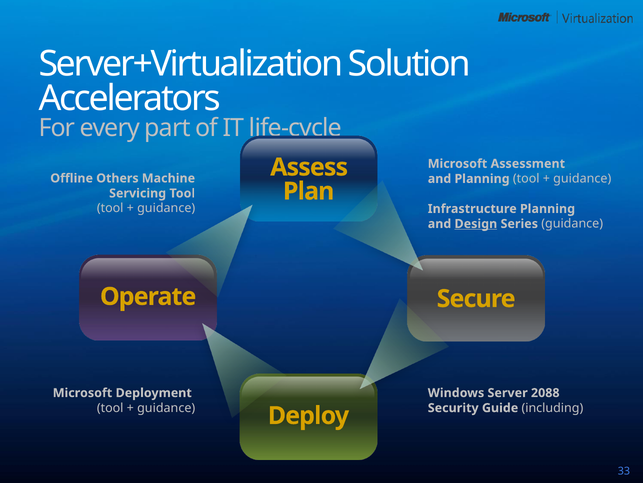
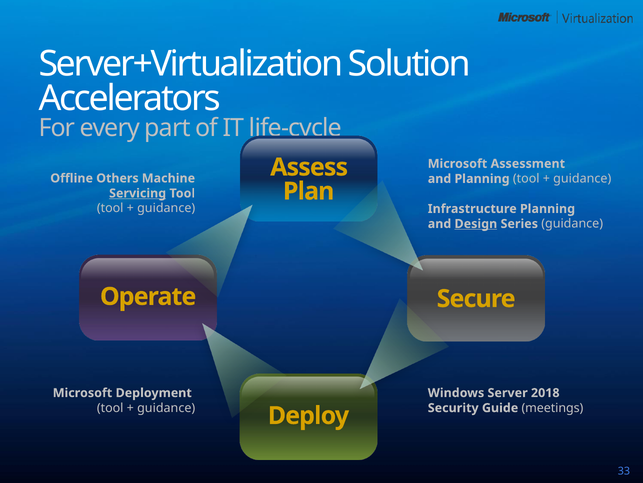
Servicing underline: none -> present
2088: 2088 -> 2018
including: including -> meetings
